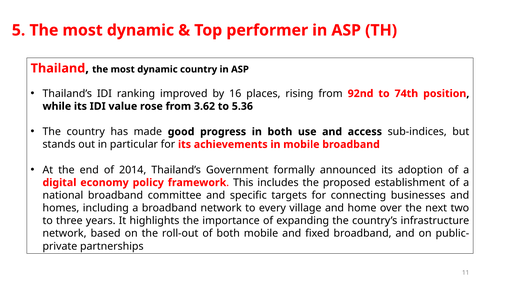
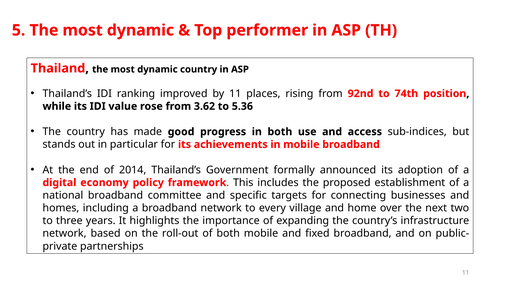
by 16: 16 -> 11
